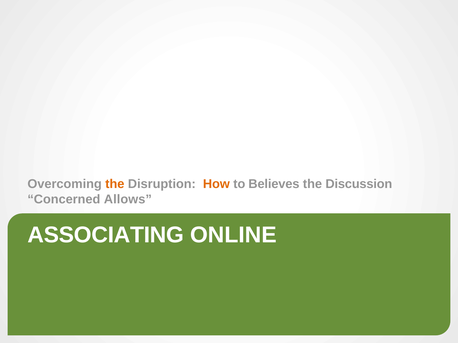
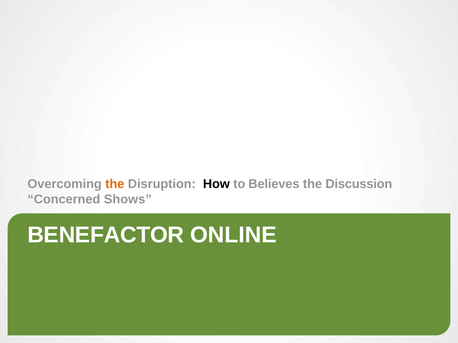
How colour: orange -> black
Allows: Allows -> Shows
ASSOCIATING: ASSOCIATING -> BENEFACTOR
